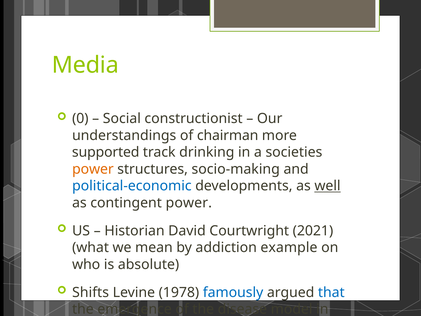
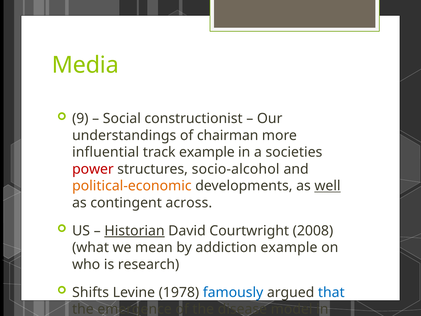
0: 0 -> 9
supported: supported -> influential
track drinking: drinking -> example
power at (93, 169) colour: orange -> red
socio-making: socio-making -> socio-alcohol
political-economic colour: blue -> orange
contingent power: power -> across
Historian underline: none -> present
2021: 2021 -> 2008
absolute: absolute -> research
